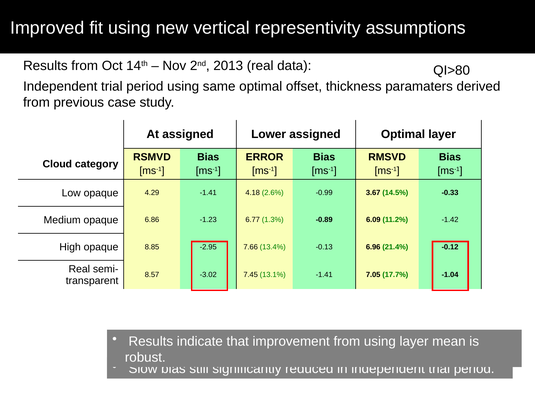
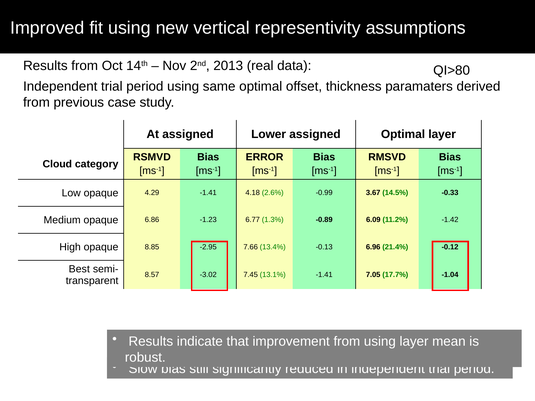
Real at (79, 269): Real -> Best
